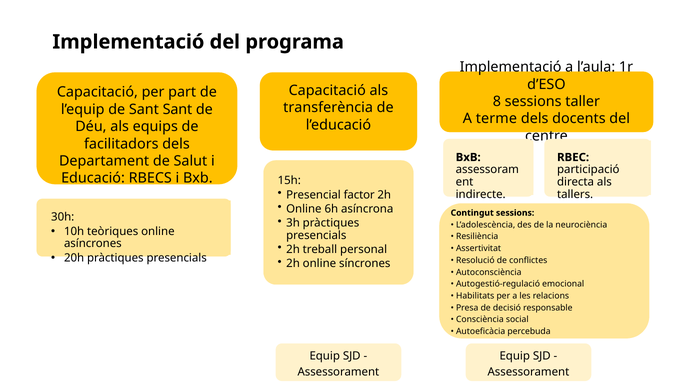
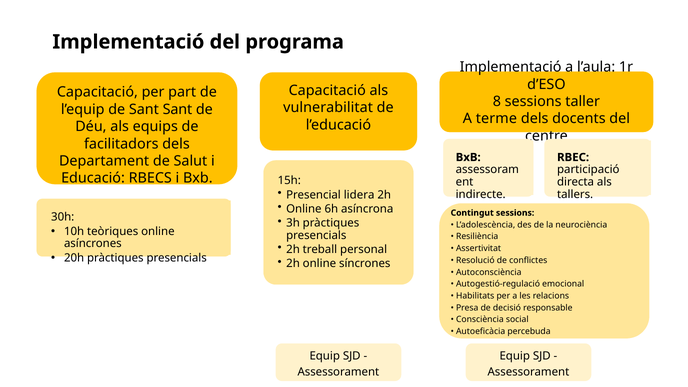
transferència: transferència -> vulnerabilitat
factor: factor -> lidera
